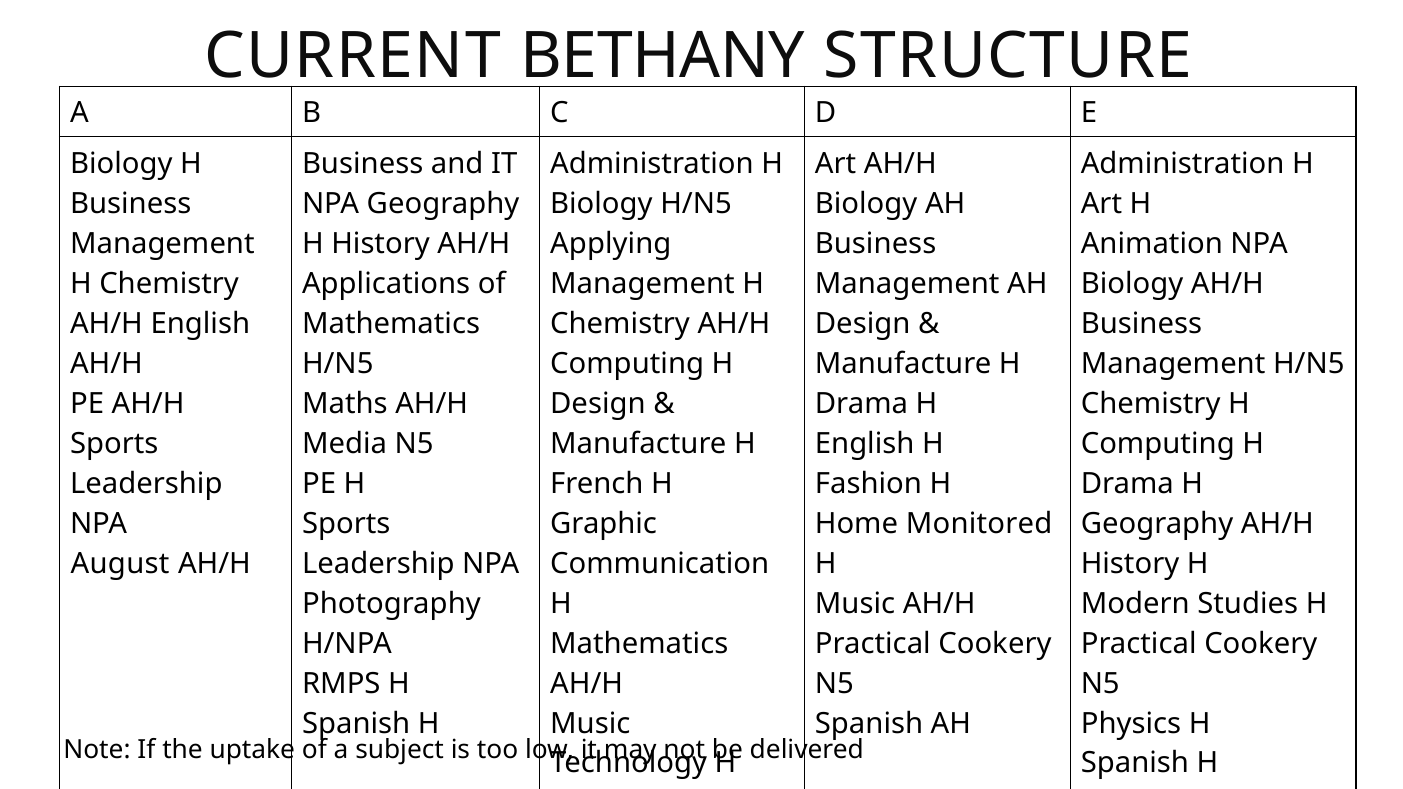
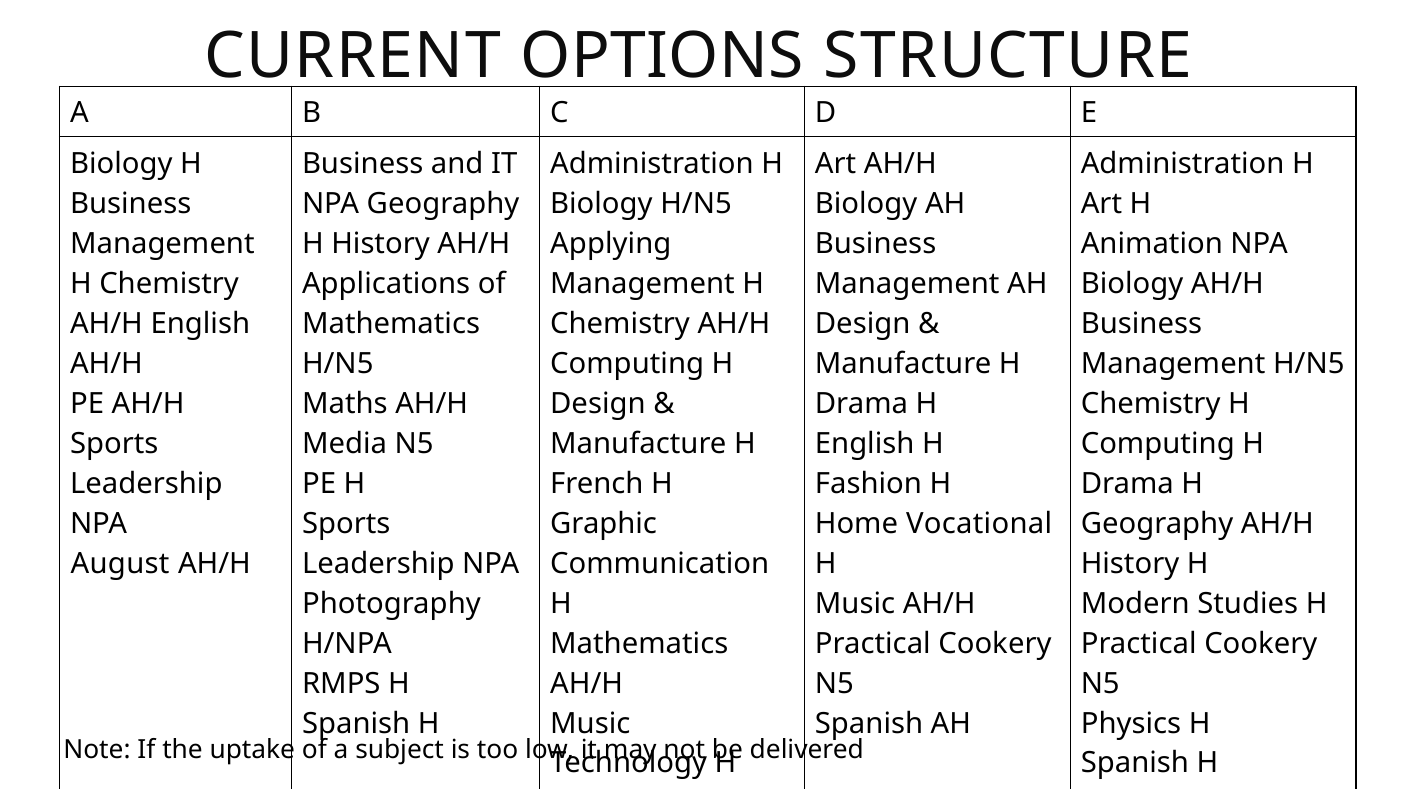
BETHANY: BETHANY -> OPTIONS
Monitored: Monitored -> Vocational
